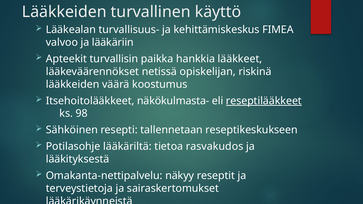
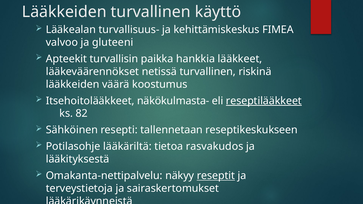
lääkäriin: lääkäriin -> gluteeni
netissä opiskelijan: opiskelijan -> turvallinen
98: 98 -> 82
reseptit underline: none -> present
